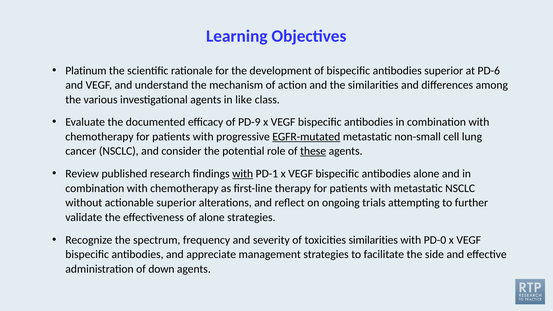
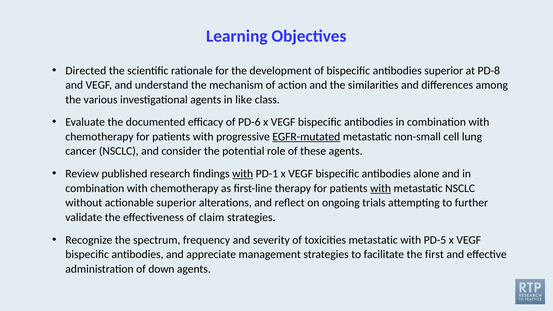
Platinum: Platinum -> Directed
PD-6: PD-6 -> PD-8
PD-9: PD-9 -> PD-6
these underline: present -> none
with at (381, 188) underline: none -> present
of alone: alone -> claim
toxicities similarities: similarities -> metastatic
PD-0: PD-0 -> PD-5
side: side -> first
